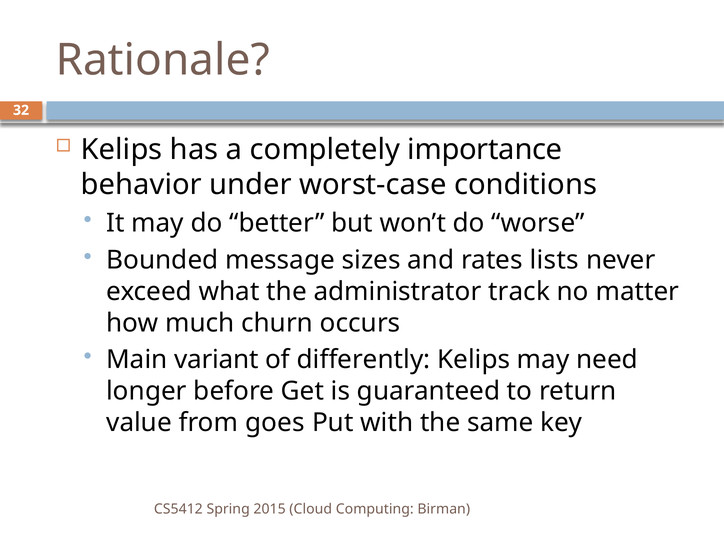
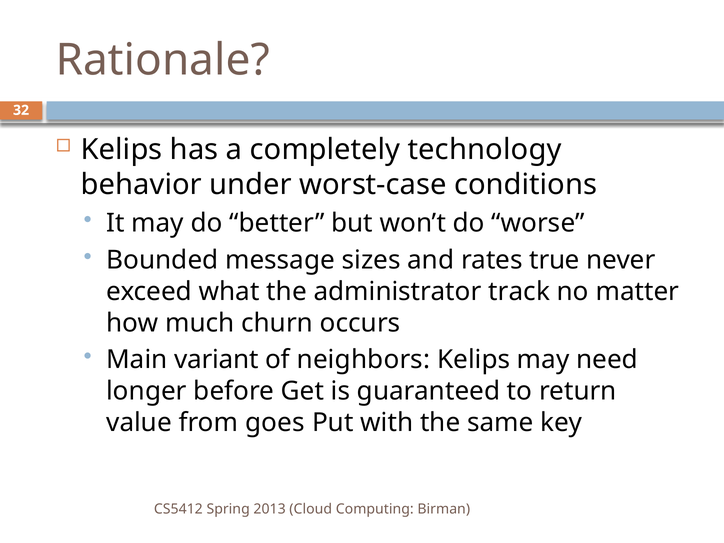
importance: importance -> technology
lists: lists -> true
differently: differently -> neighbors
2015: 2015 -> 2013
